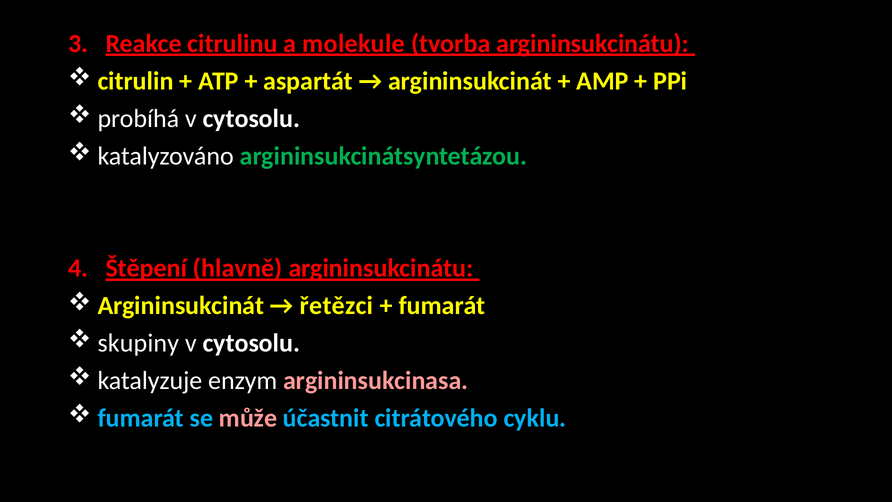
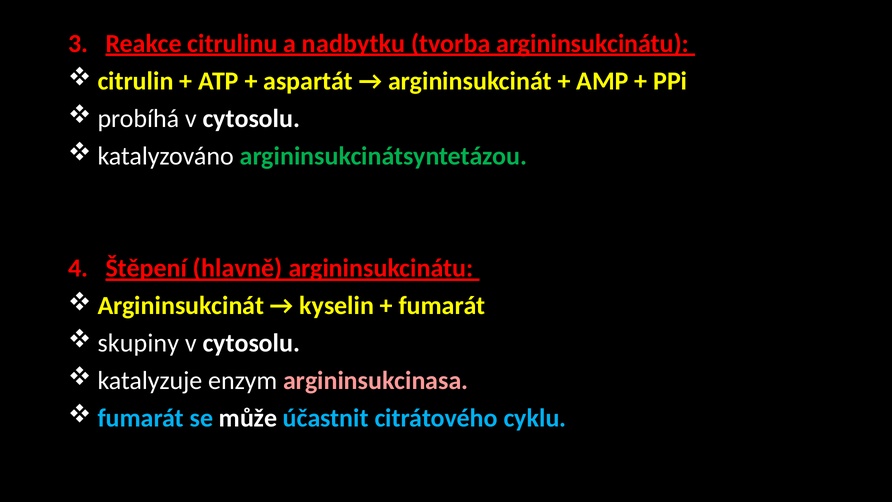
molekule: molekule -> nadbytku
řetězci: řetězci -> kyselin
může colour: pink -> white
